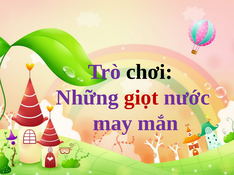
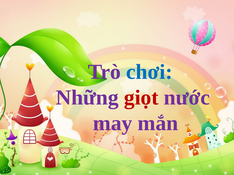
chơi colour: black -> blue
